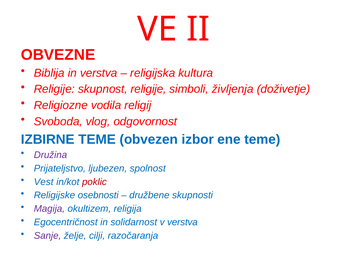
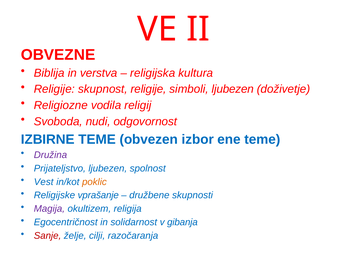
simboli življenja: življenja -> ljubezen
vlog: vlog -> nudi
poklic colour: red -> orange
osebnosti: osebnosti -> vprašanje
v verstva: verstva -> gibanja
Sanje colour: purple -> red
